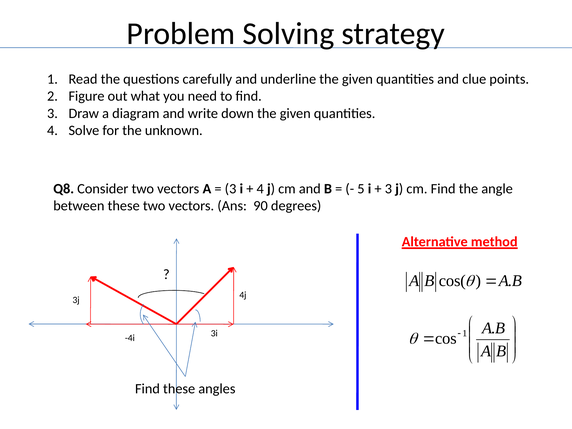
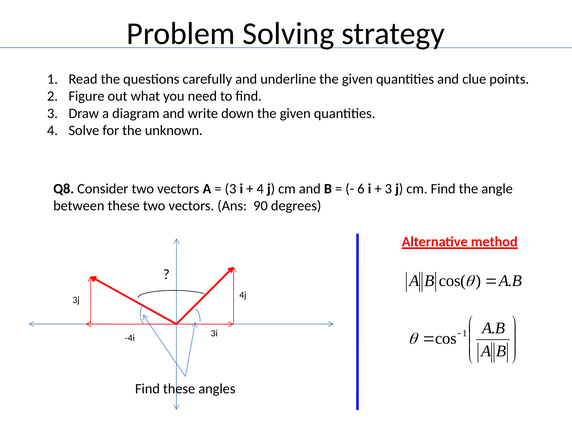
5: 5 -> 6
